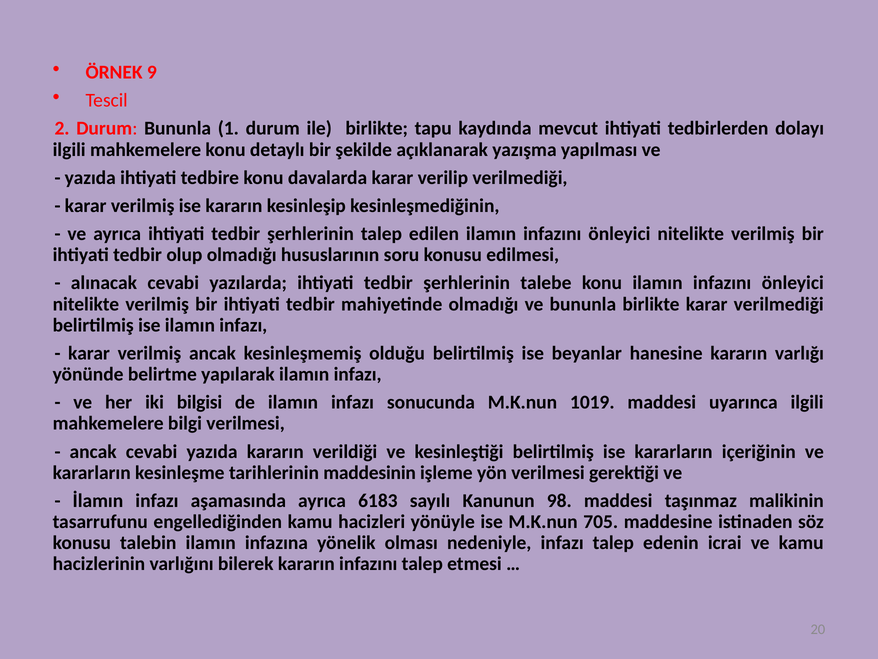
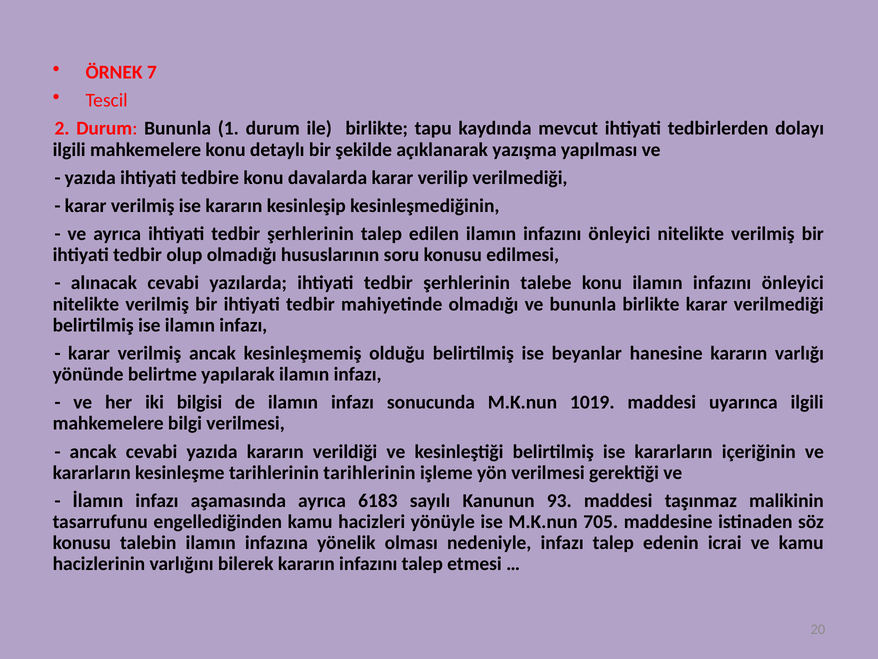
9: 9 -> 7
tarihlerinin maddesinin: maddesinin -> tarihlerinin
98: 98 -> 93
